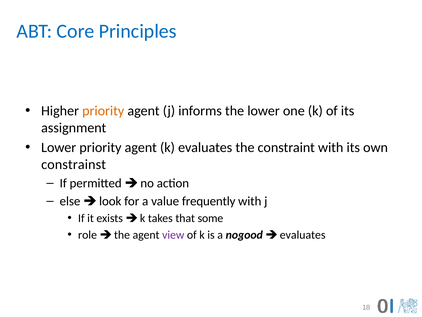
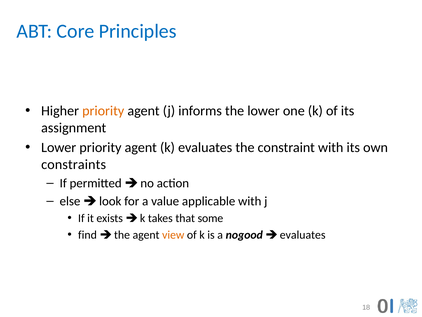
constrainst: constrainst -> constraints
frequently: frequently -> applicable
role: role -> find
view colour: purple -> orange
